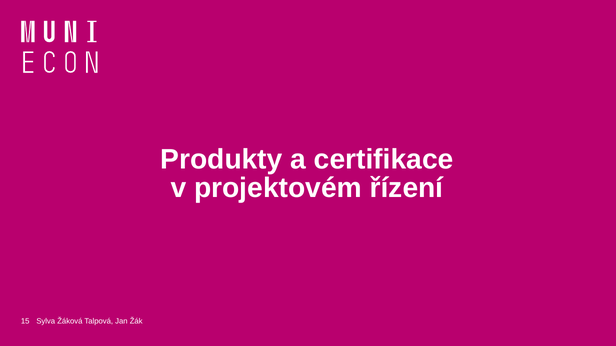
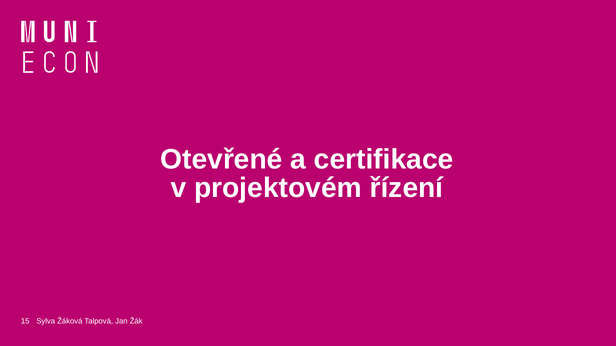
Produkty: Produkty -> Otevřené
